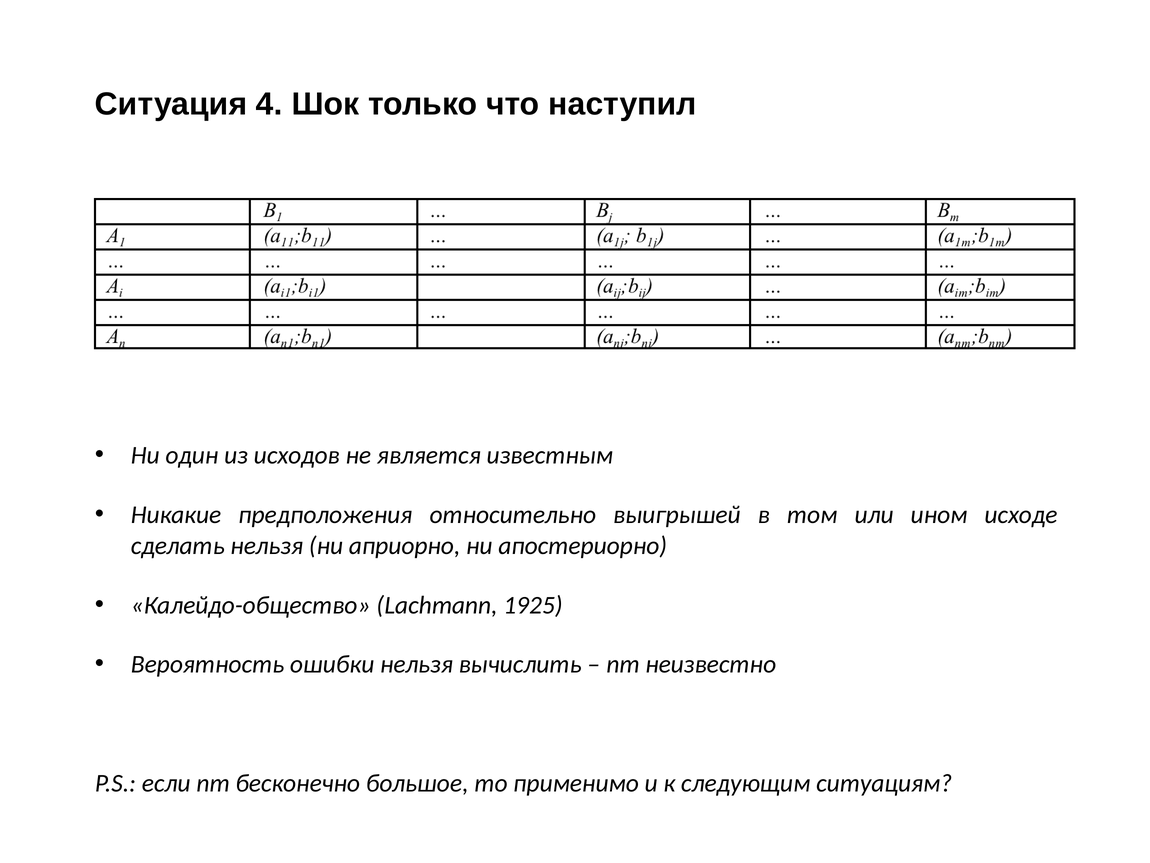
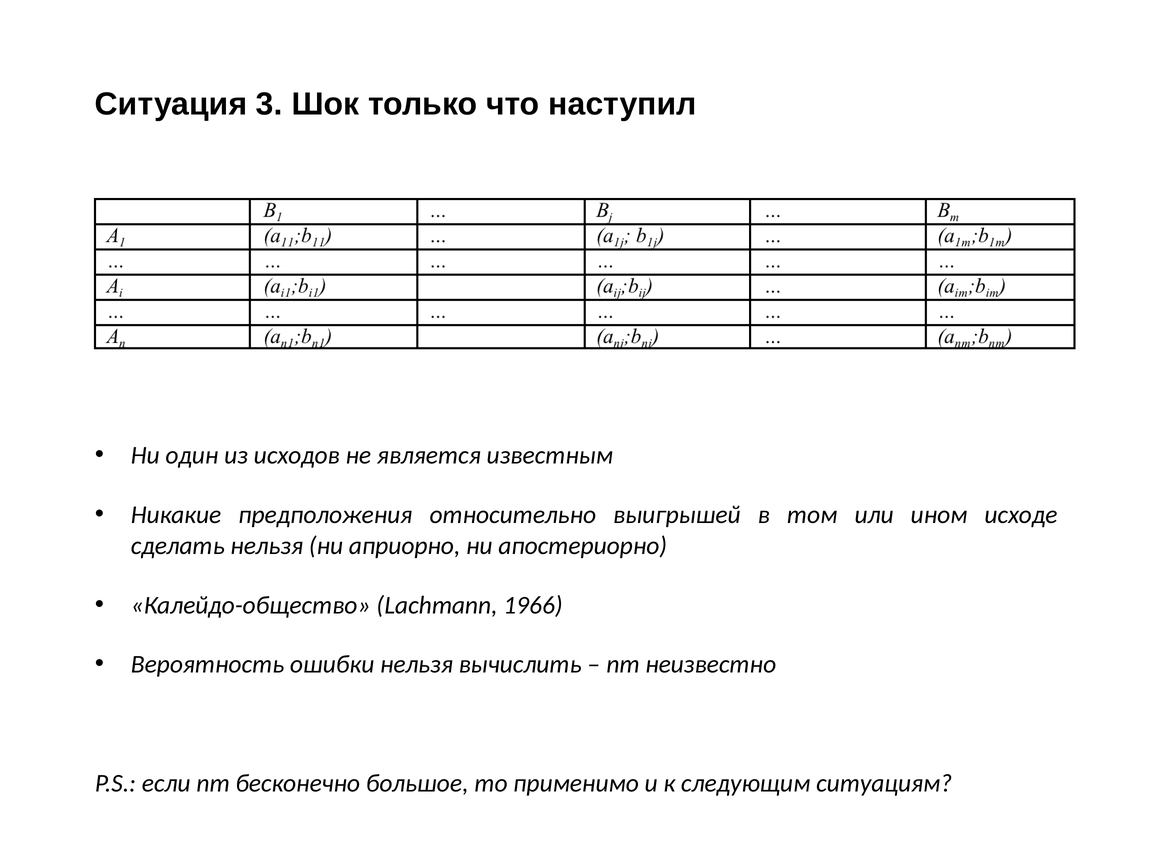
4: 4 -> 3
1925: 1925 -> 1966
